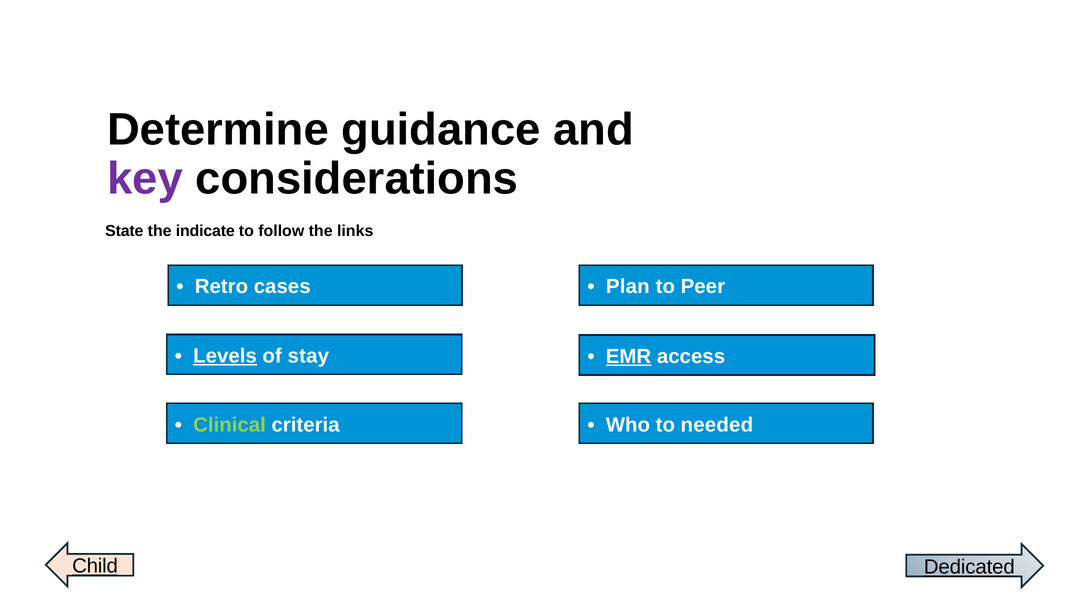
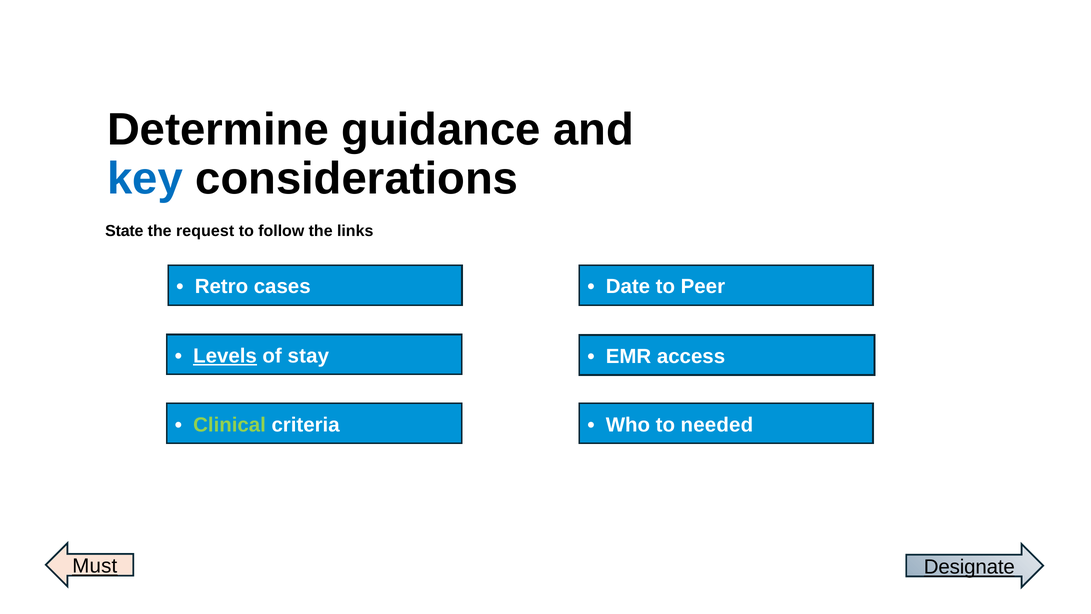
key colour: purple -> blue
indicate: indicate -> request
Plan: Plan -> Date
EMR underline: present -> none
Child: Child -> Must
Dedicated: Dedicated -> Designate
